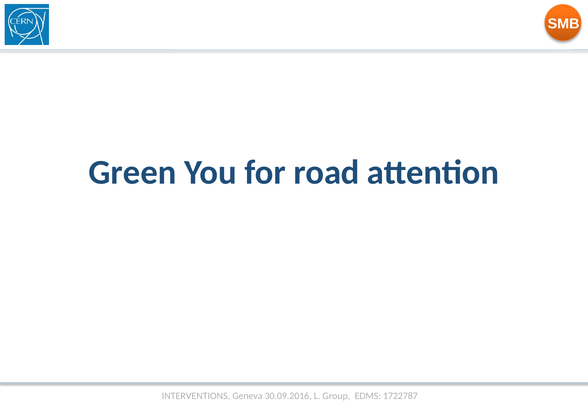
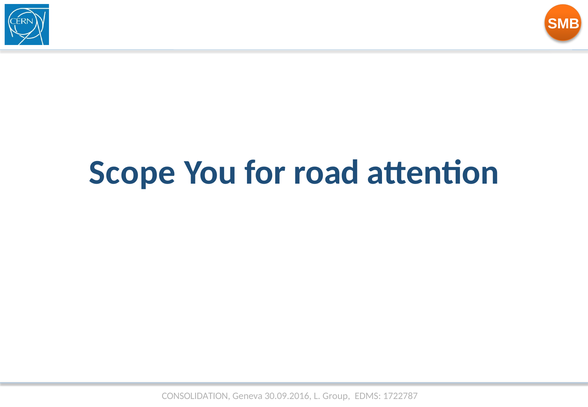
Green: Green -> Scope
INTERVENTIONS: INTERVENTIONS -> CONSOLIDATION
